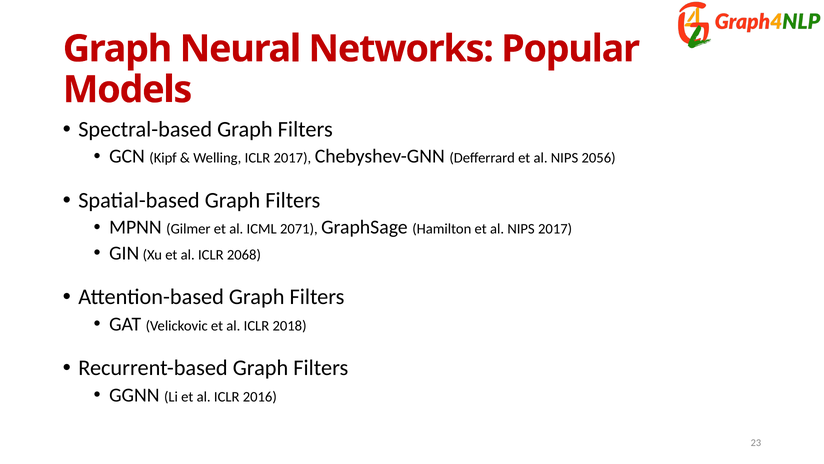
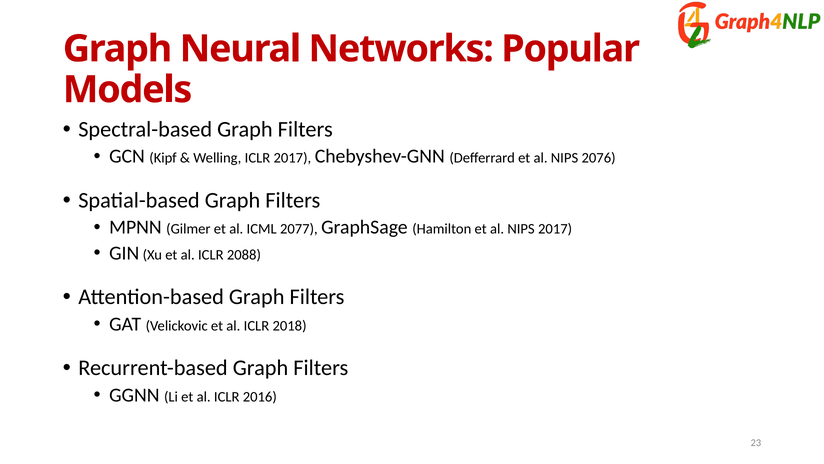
2056: 2056 -> 2076
2071: 2071 -> 2077
2068: 2068 -> 2088
